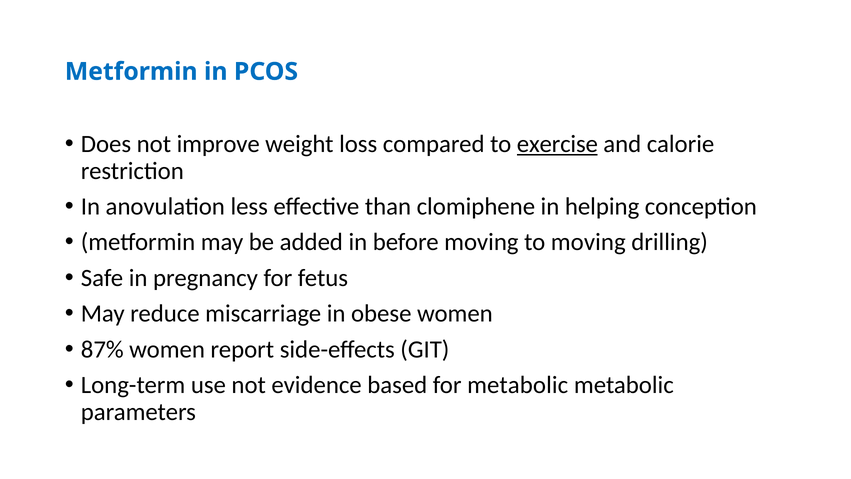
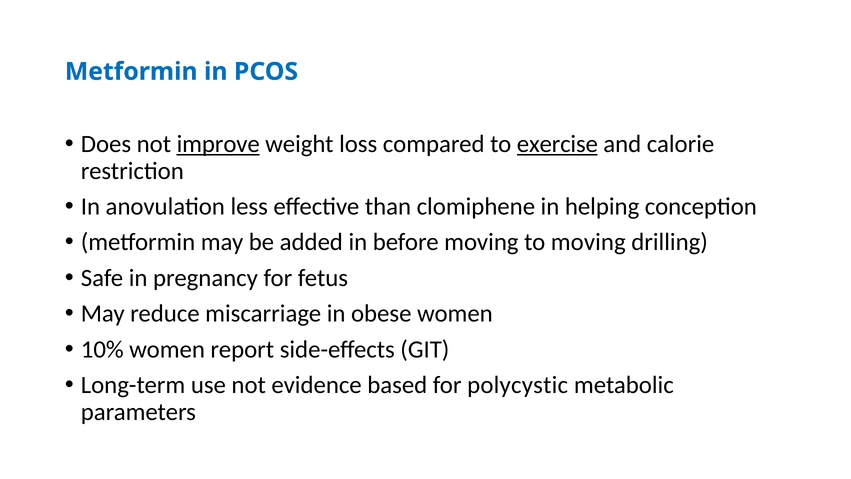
improve underline: none -> present
87%: 87% -> 10%
for metabolic: metabolic -> polycystic
